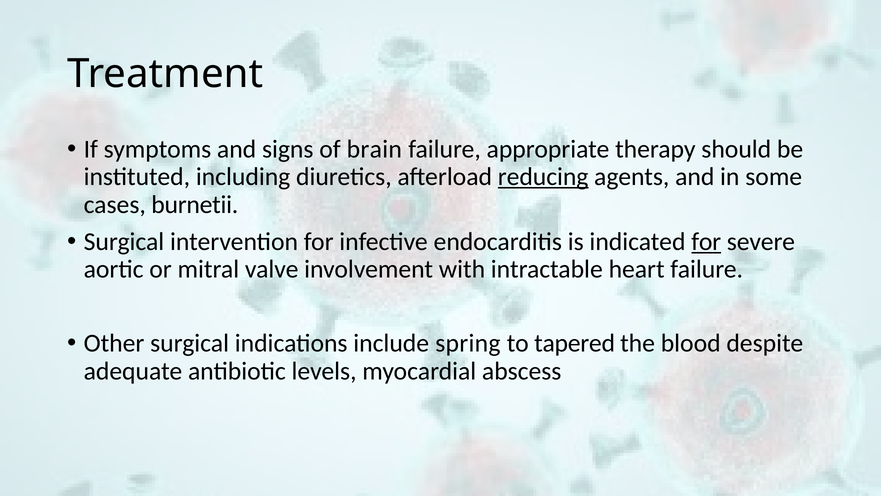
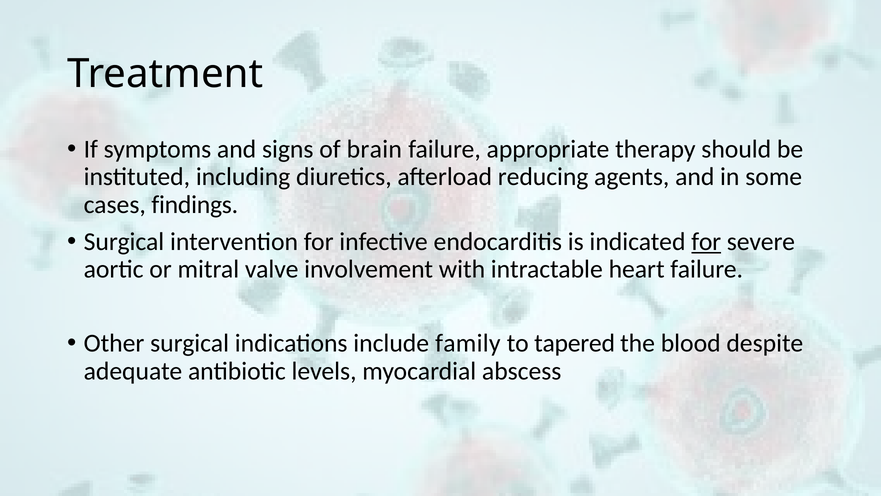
reducing underline: present -> none
burnetii: burnetii -> findings
spring: spring -> family
